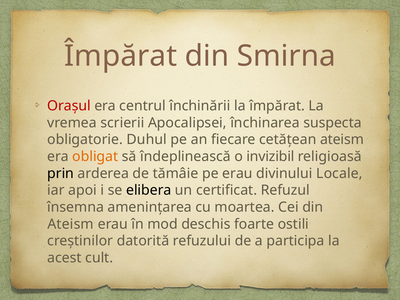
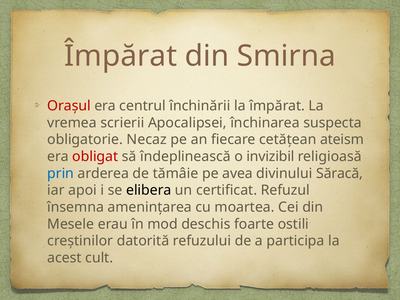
Duhul: Duhul -> Necaz
obligat colour: orange -> red
prin colour: black -> blue
pe erau: erau -> avea
Locale: Locale -> Săracă
Ateism at (71, 224): Ateism -> Mesele
